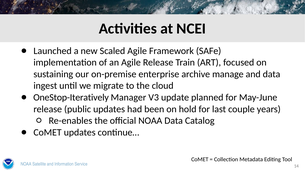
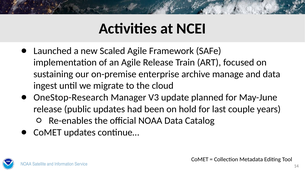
OneStop-Iteratively: OneStop-Iteratively -> OneStop-Research
